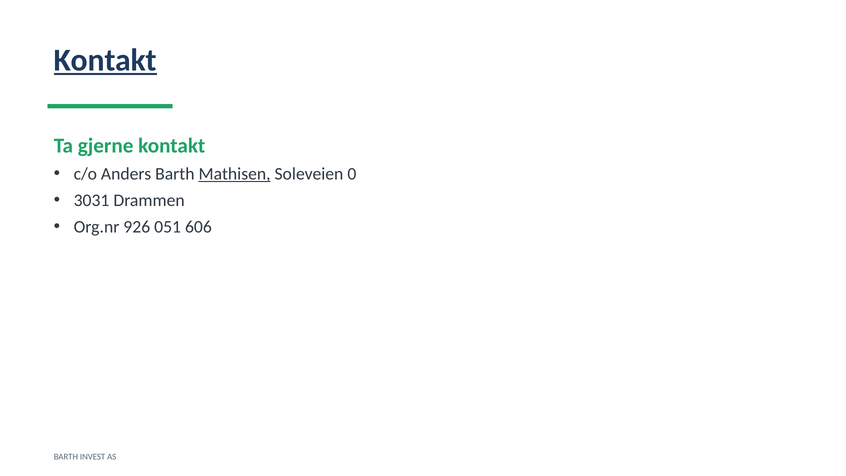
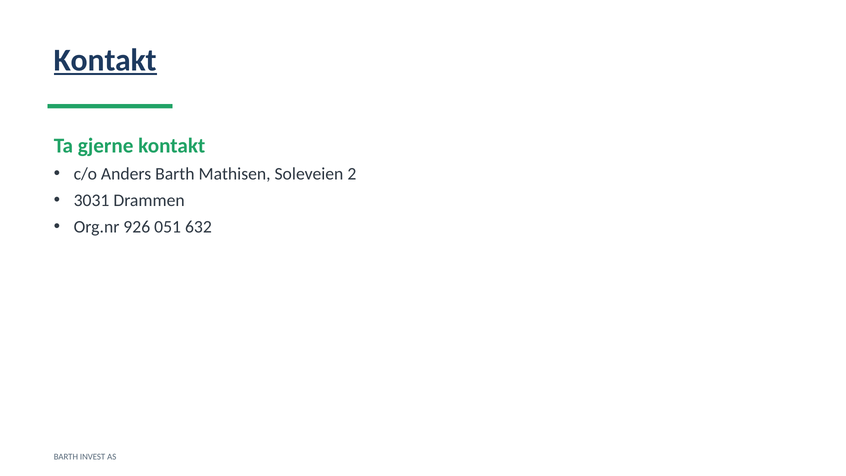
Mathisen underline: present -> none
0: 0 -> 2
606: 606 -> 632
